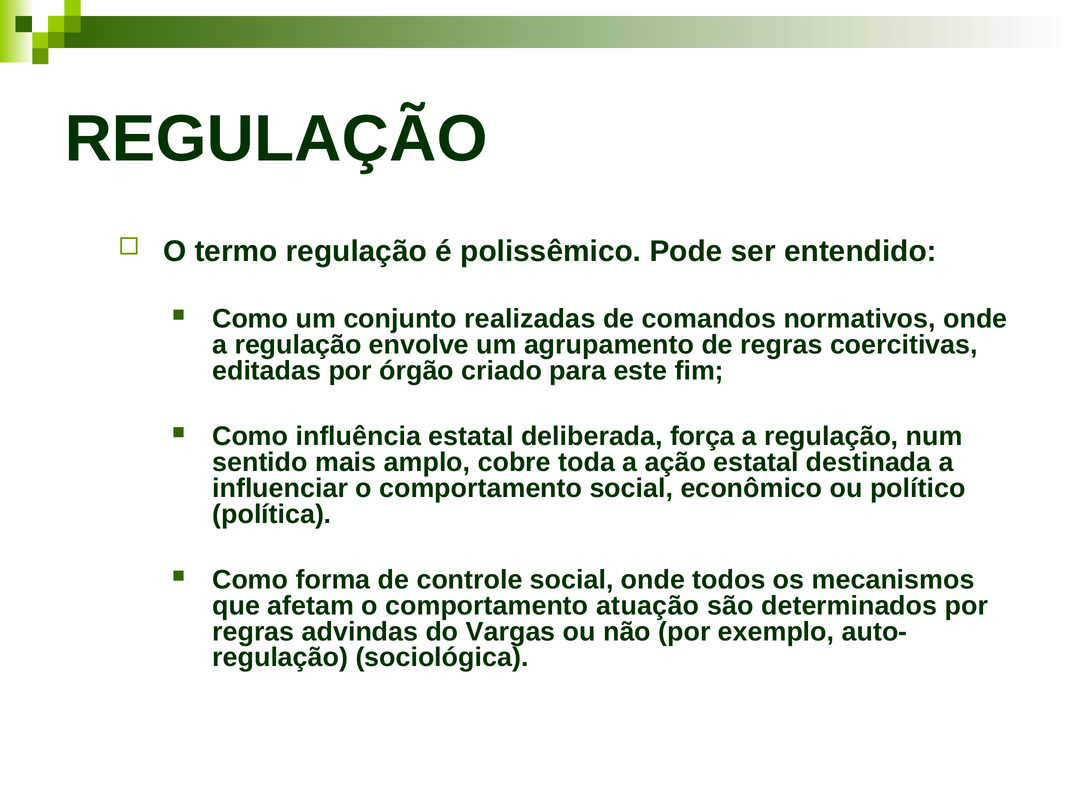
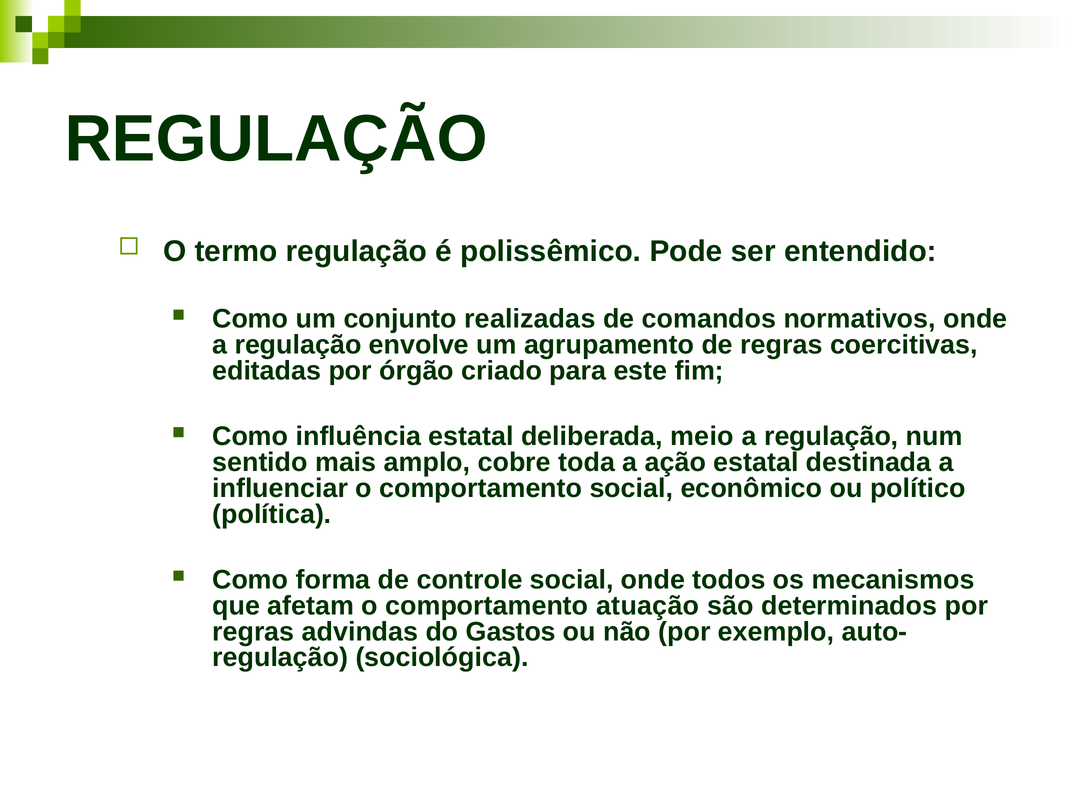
força: força -> meio
Vargas: Vargas -> Gastos
